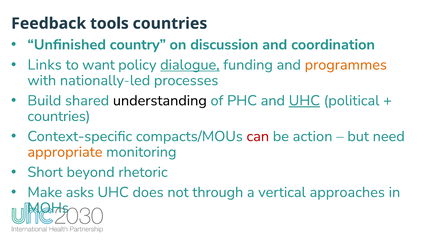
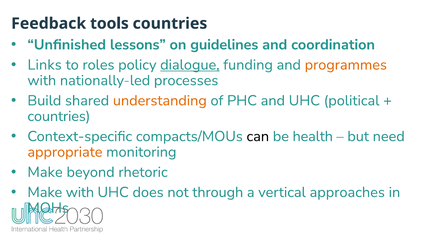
country: country -> lessons
discussion: discussion -> guidelines
want: want -> roles
understanding colour: black -> orange
UHC at (304, 101) underline: present -> none
can colour: red -> black
action: action -> health
Short at (45, 172): Short -> Make
Make asks: asks -> with
